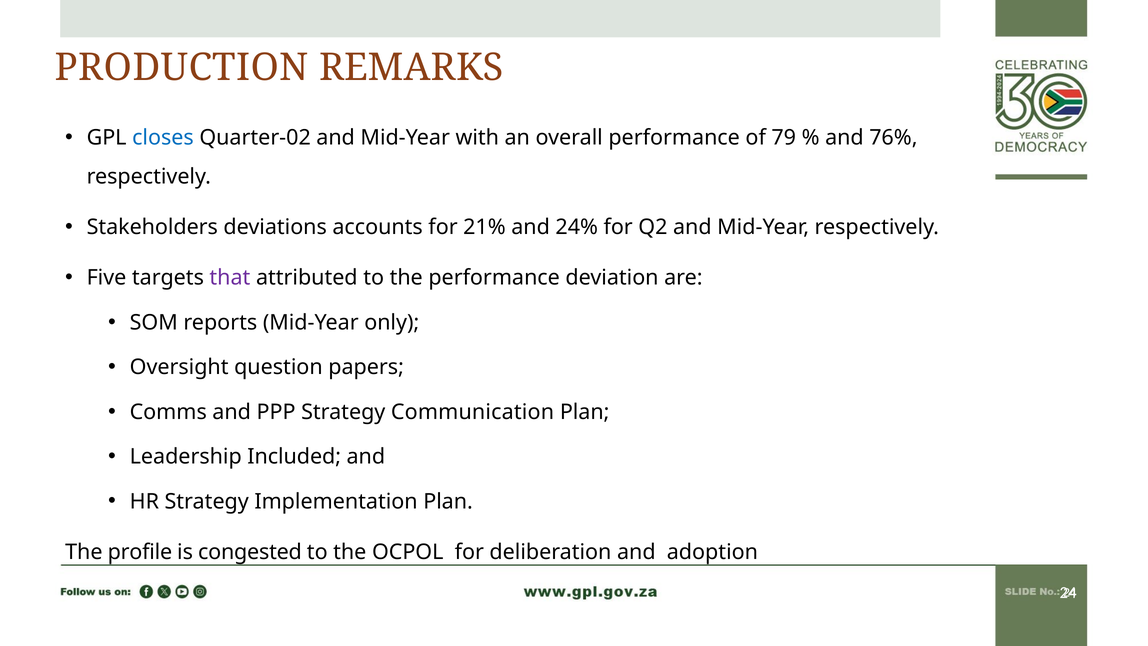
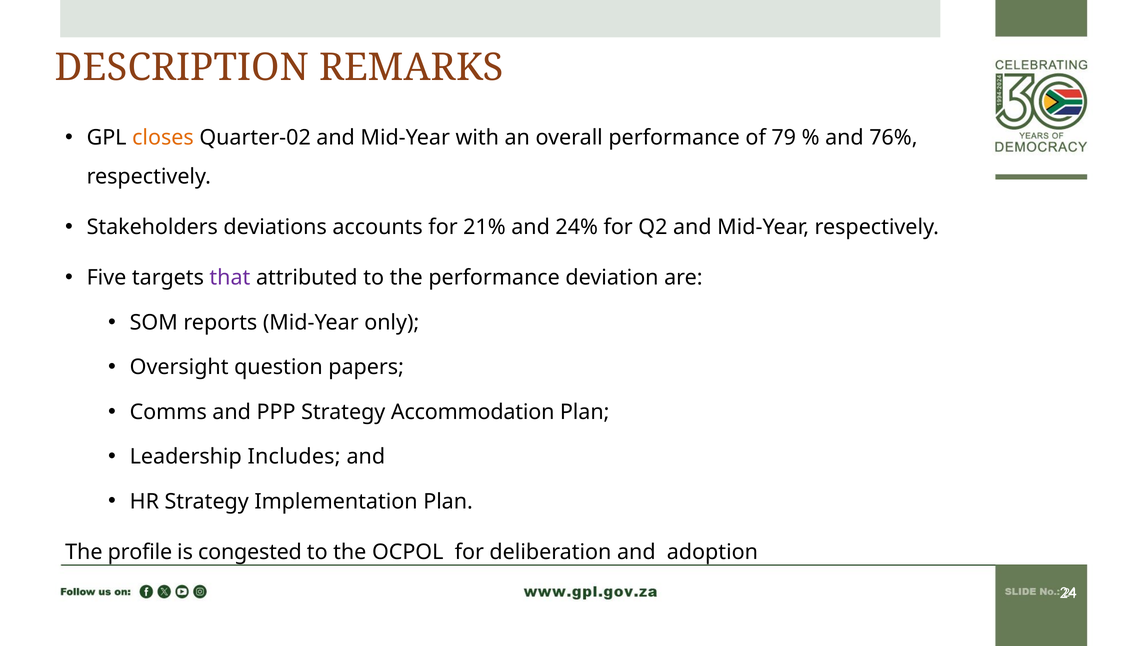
PRODUCTION: PRODUCTION -> DESCRIPTION
closes colour: blue -> orange
Communication: Communication -> Accommodation
Included: Included -> Includes
